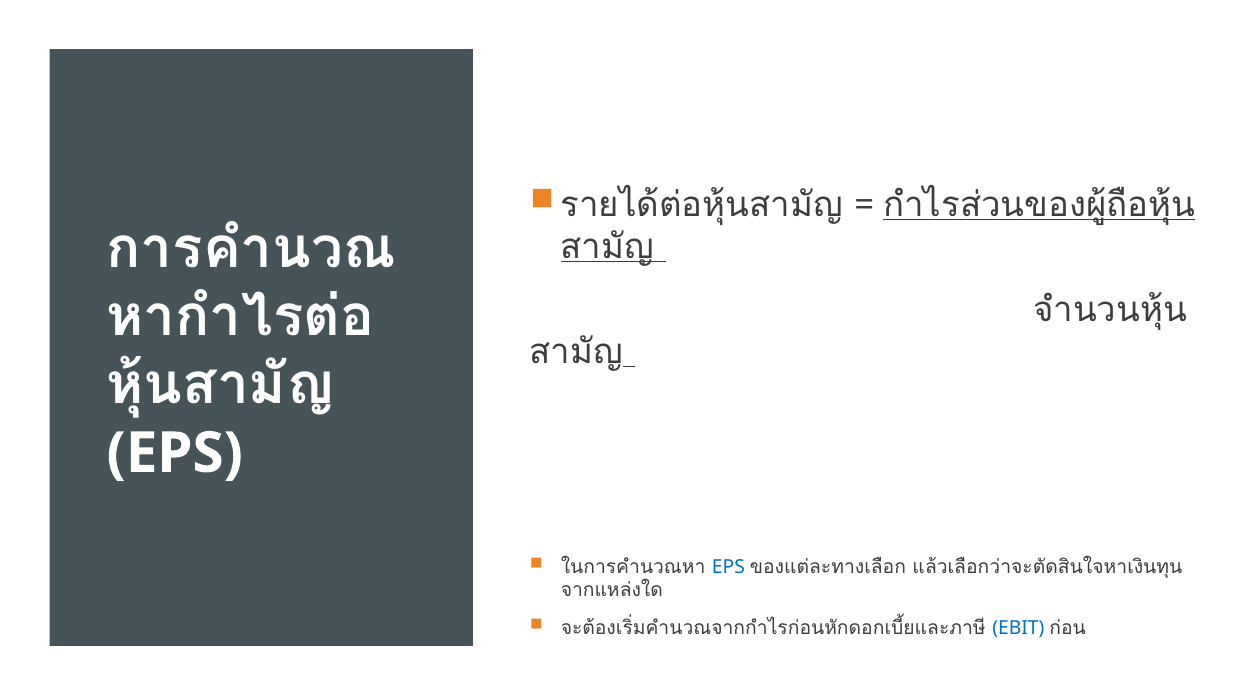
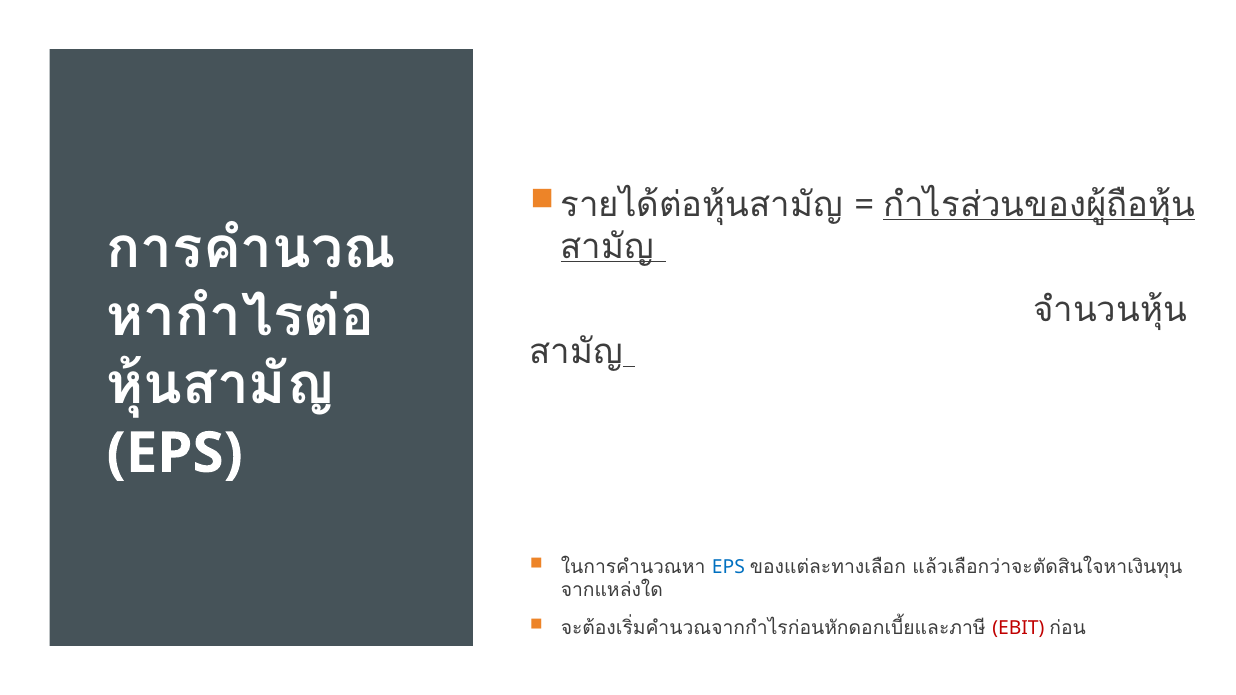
EBIT colour: blue -> red
